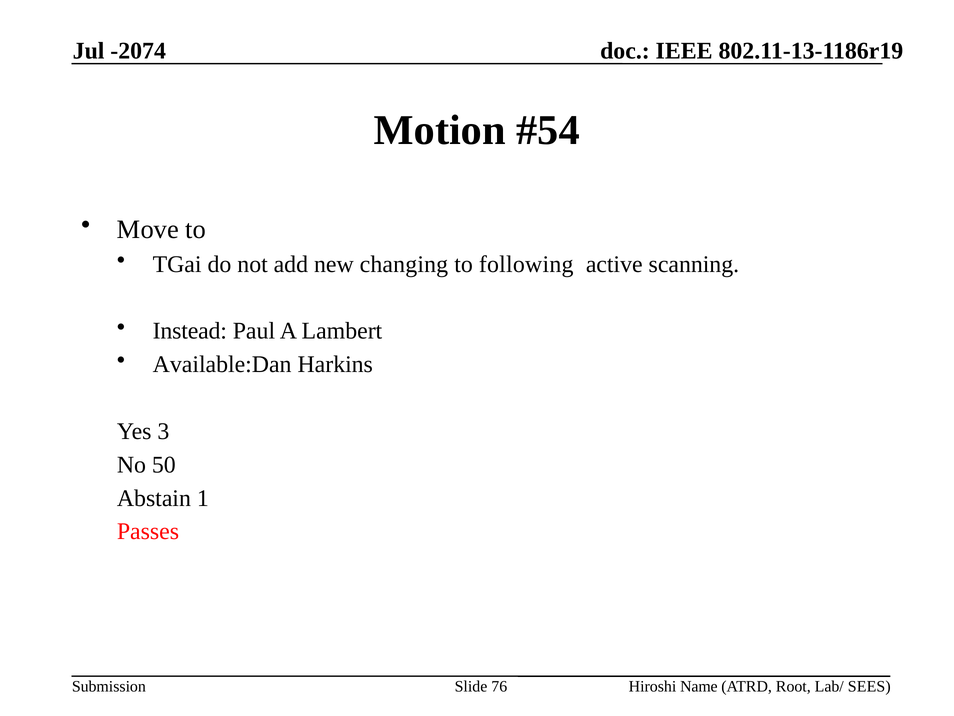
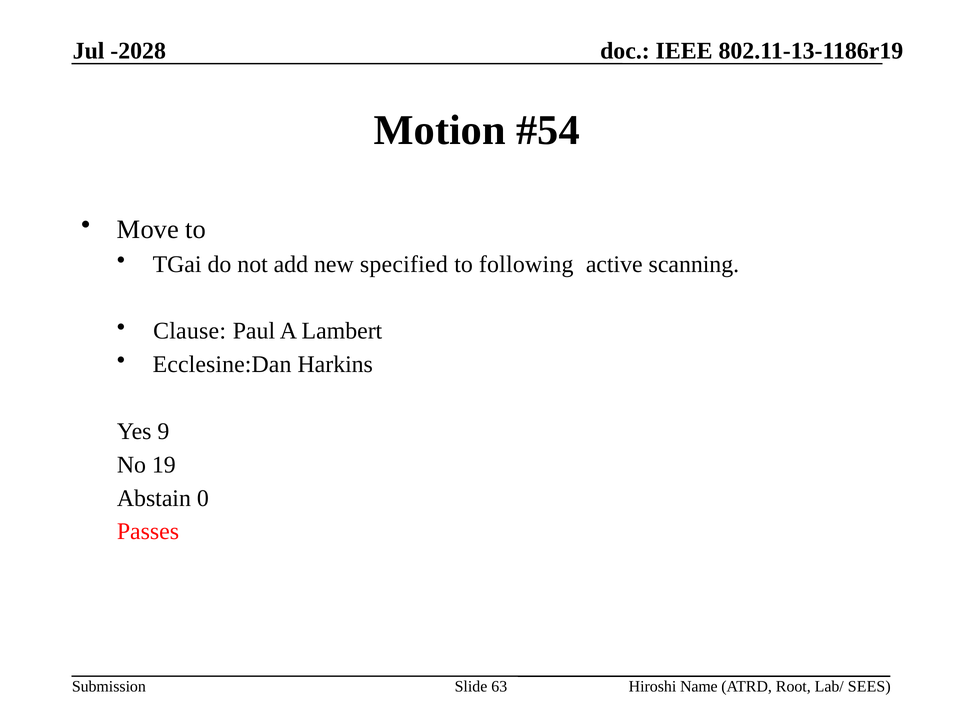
-2074: -2074 -> -2028
changing: changing -> specified
Instead: Instead -> Clause
Available:Dan: Available:Dan -> Ecclesine:Dan
3: 3 -> 9
50: 50 -> 19
1: 1 -> 0
76: 76 -> 63
